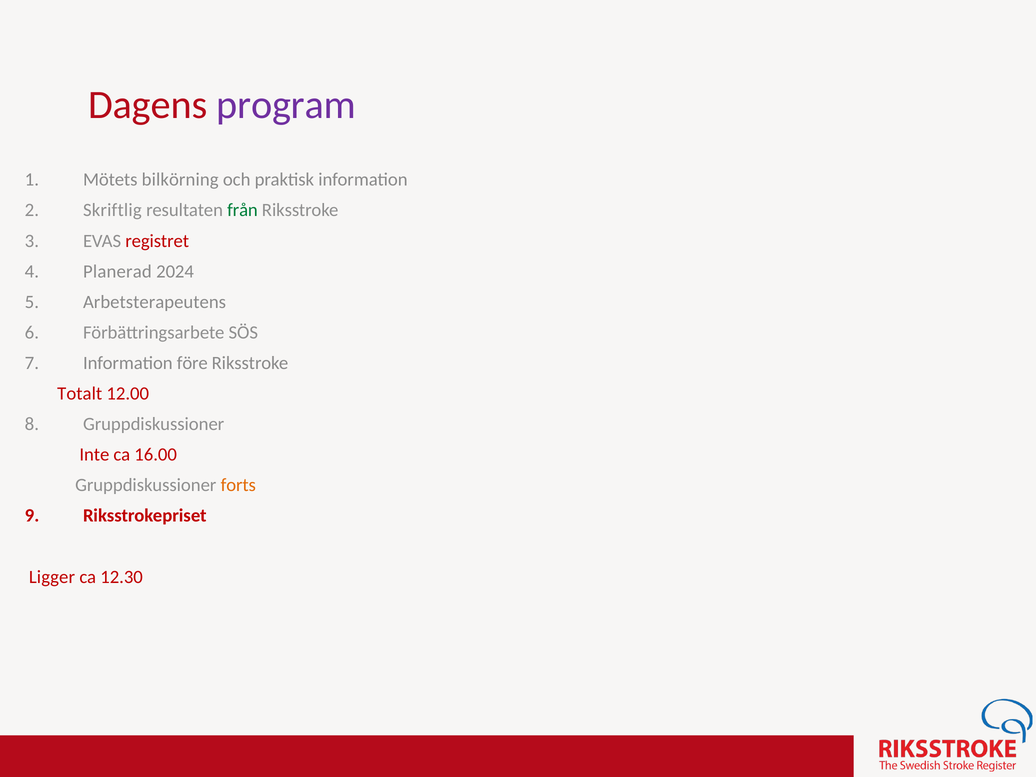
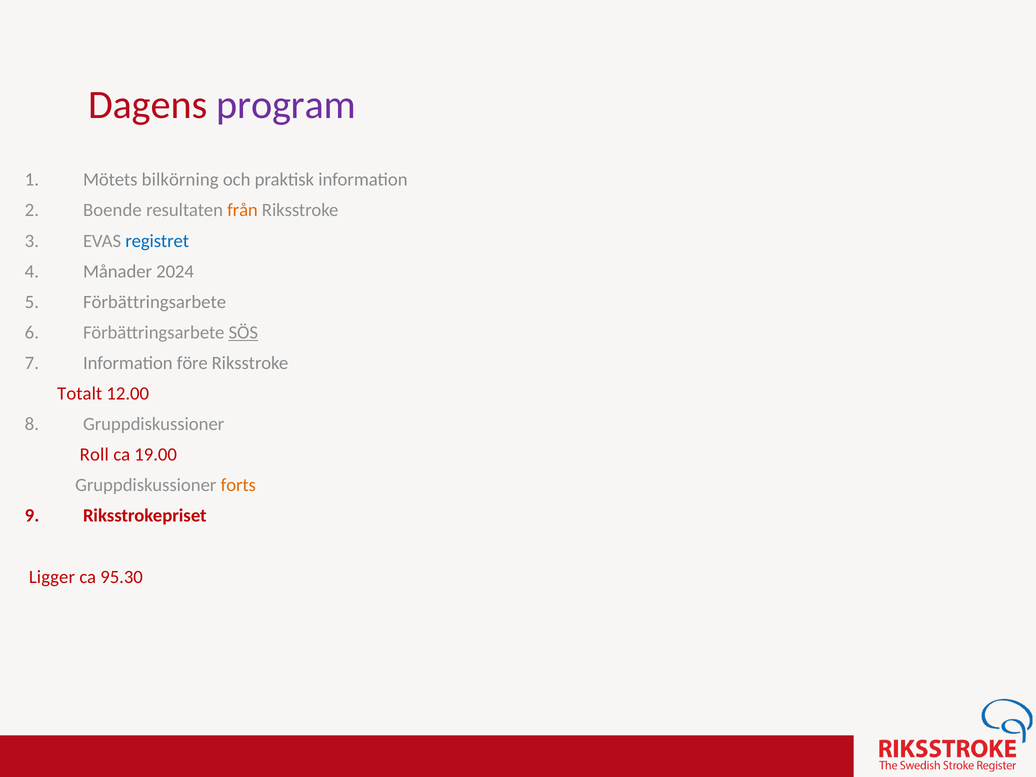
Skriftlig: Skriftlig -> Boende
från colour: green -> orange
registret colour: red -> blue
Planerad: Planerad -> Månader
Arbetsterapeutens at (155, 302): Arbetsterapeutens -> Förbättringsarbete
SÖS underline: none -> present
Inte: Inte -> Roll
16.00: 16.00 -> 19.00
12.30: 12.30 -> 95.30
